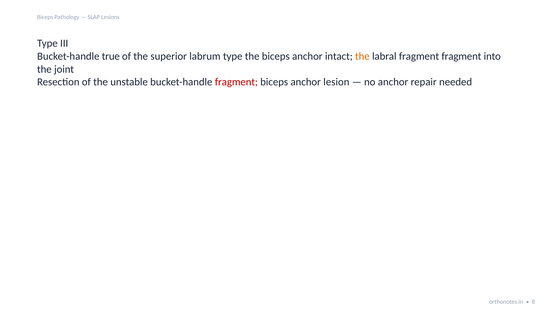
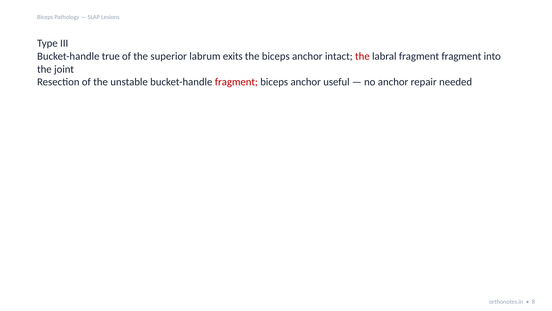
labrum type: type -> exits
the at (362, 56) colour: orange -> red
lesion: lesion -> useful
